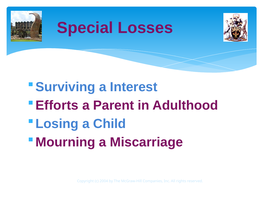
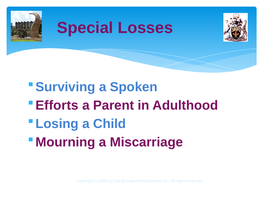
Interest: Interest -> Spoken
